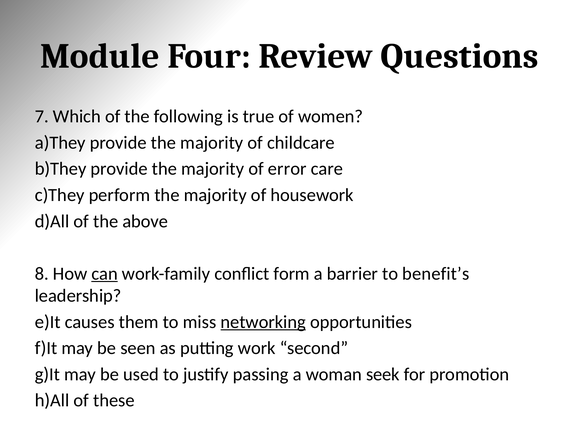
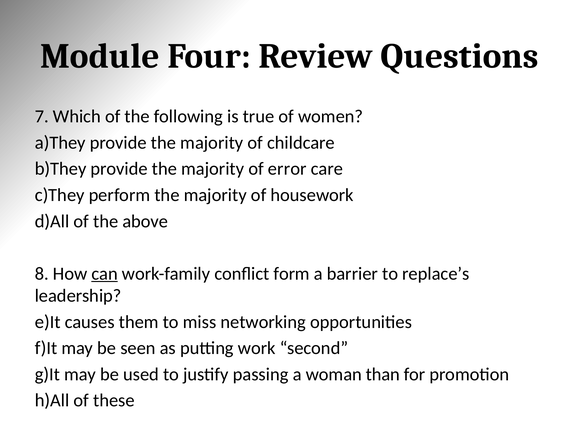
benefit’s: benefit’s -> replace’s
networking underline: present -> none
seek: seek -> than
